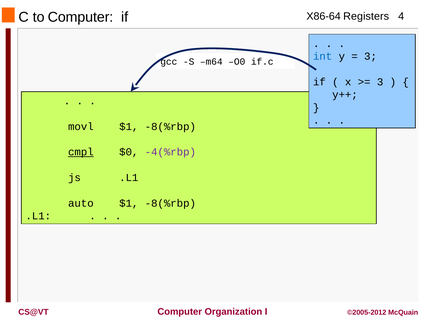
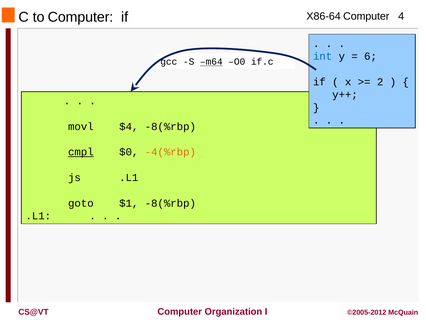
Registers at (366, 16): Registers -> Computer
3 at (371, 56): 3 -> 6
m64 underline: none -> present
3 at (380, 82): 3 -> 2
movl $1: $1 -> $4
-4(%rbp colour: purple -> orange
auto: auto -> goto
